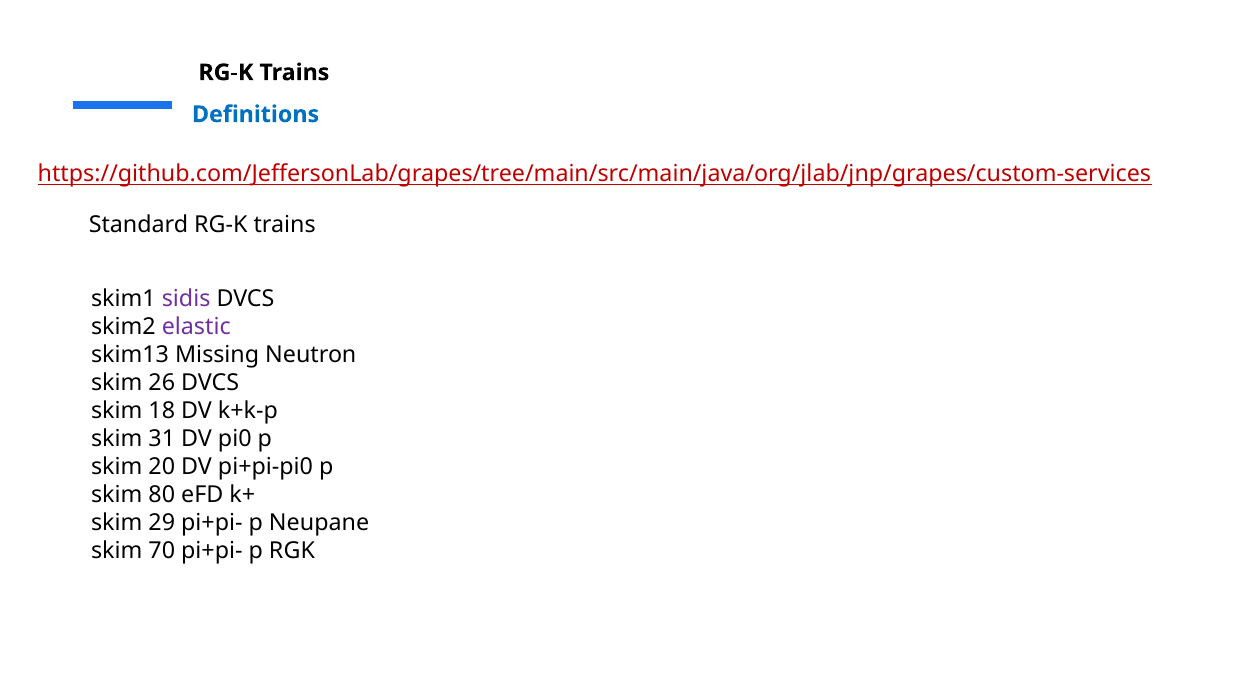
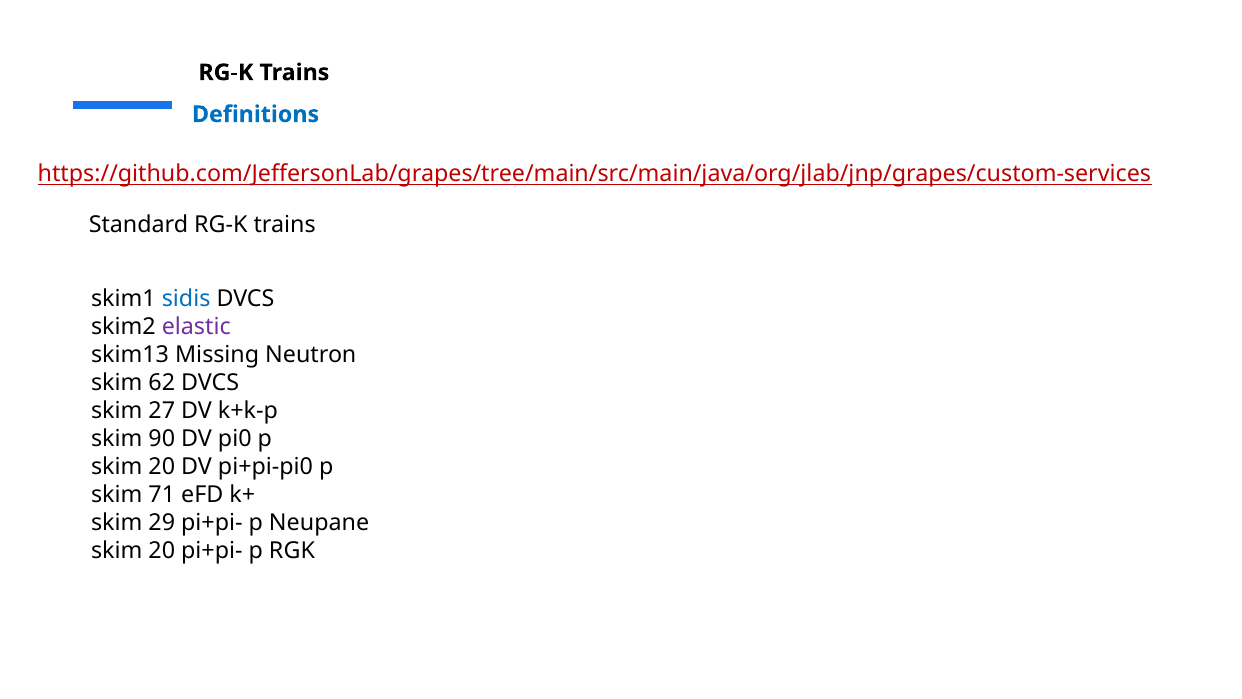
sidis colour: purple -> blue
26: 26 -> 62
18: 18 -> 27
31: 31 -> 90
80: 80 -> 71
70 at (162, 550): 70 -> 20
